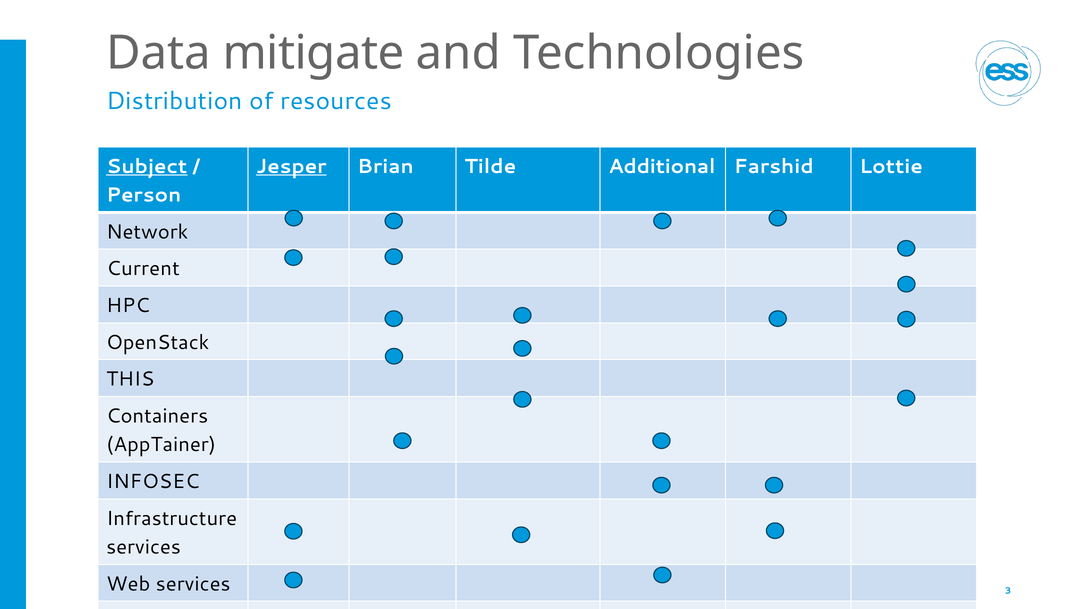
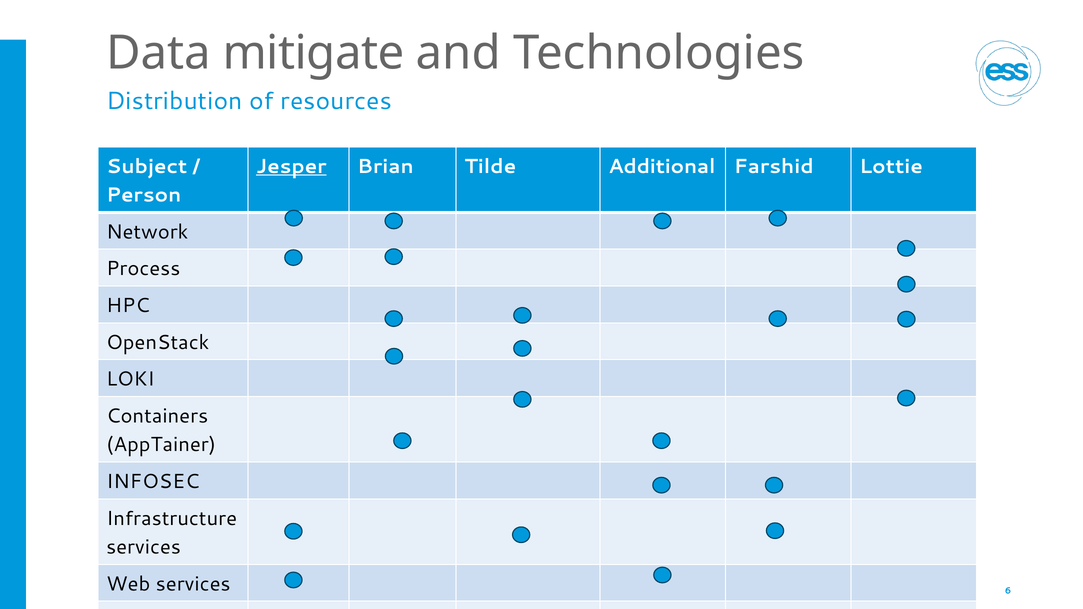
Subject underline: present -> none
Current: Current -> Process
THIS: THIS -> LOKI
3: 3 -> 6
